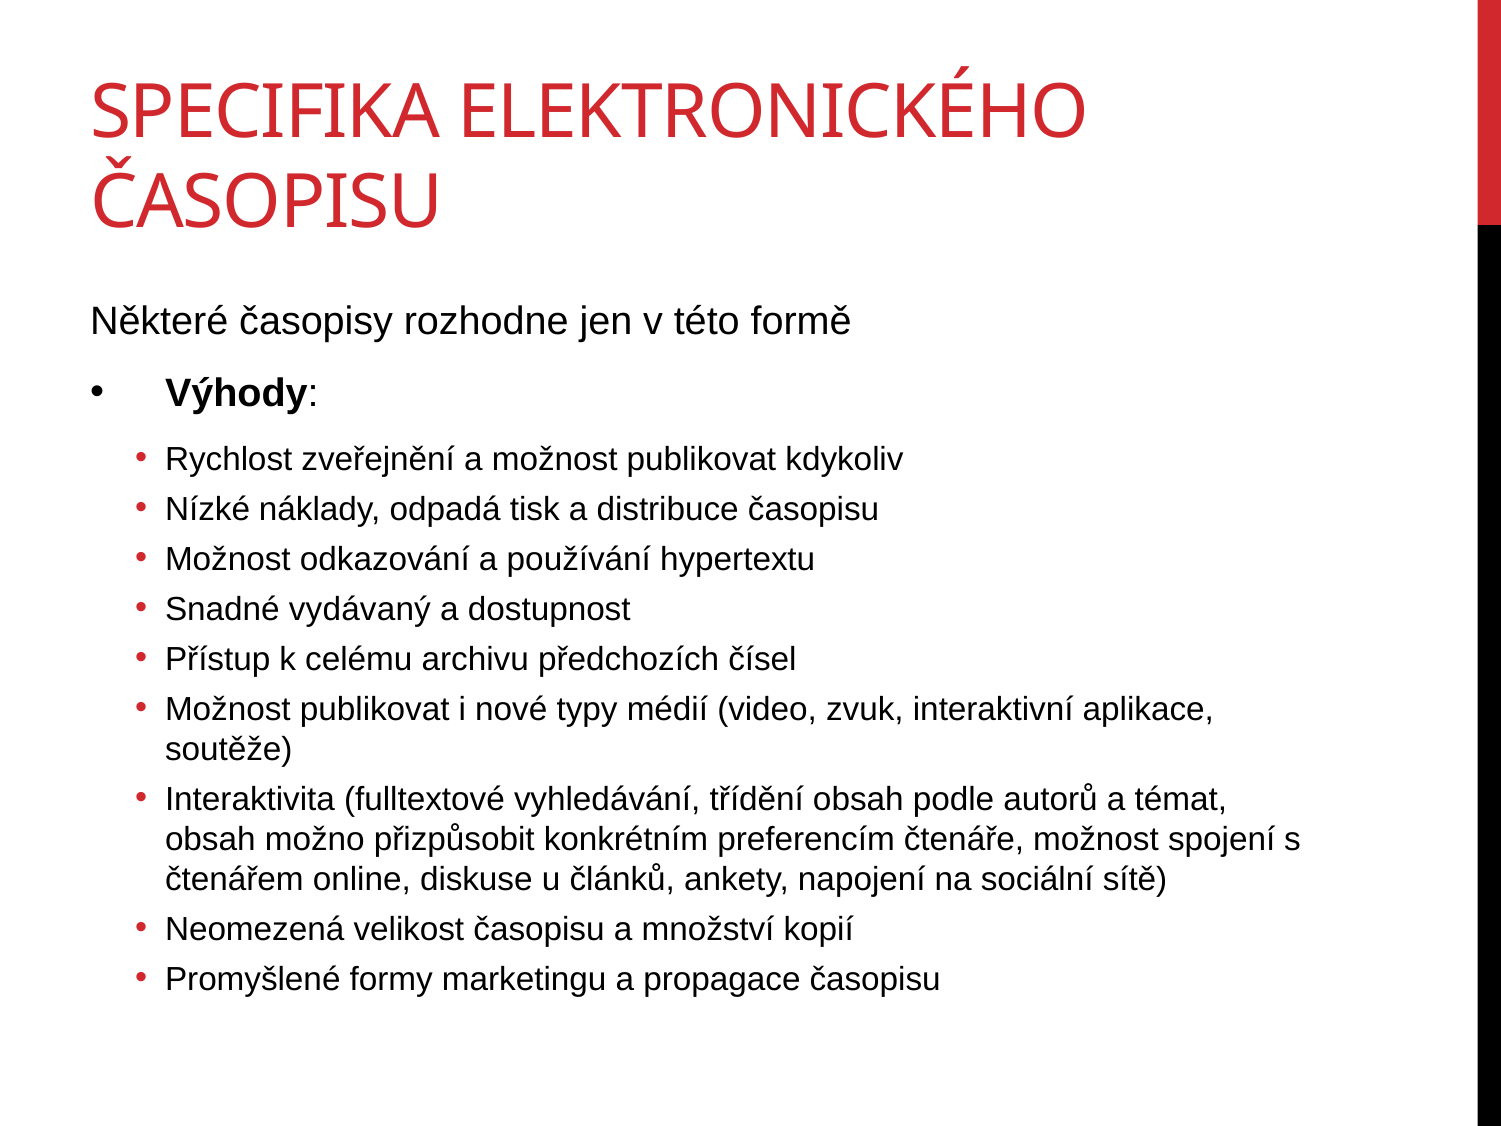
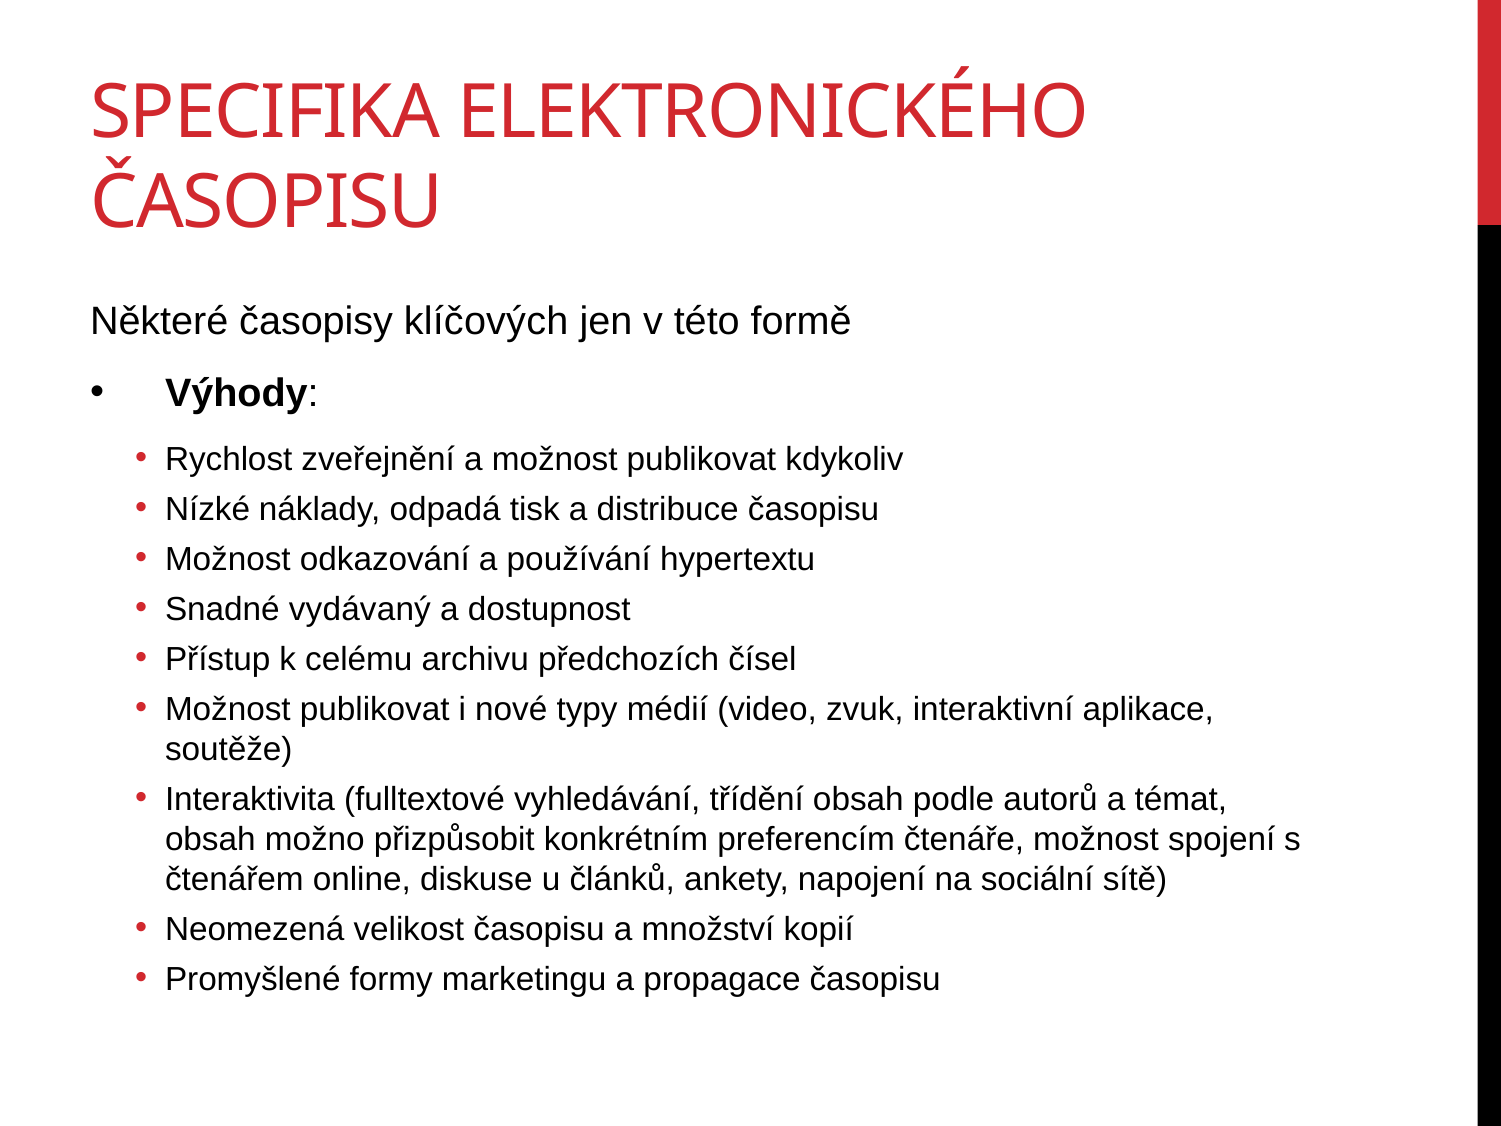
rozhodne: rozhodne -> klíčových
